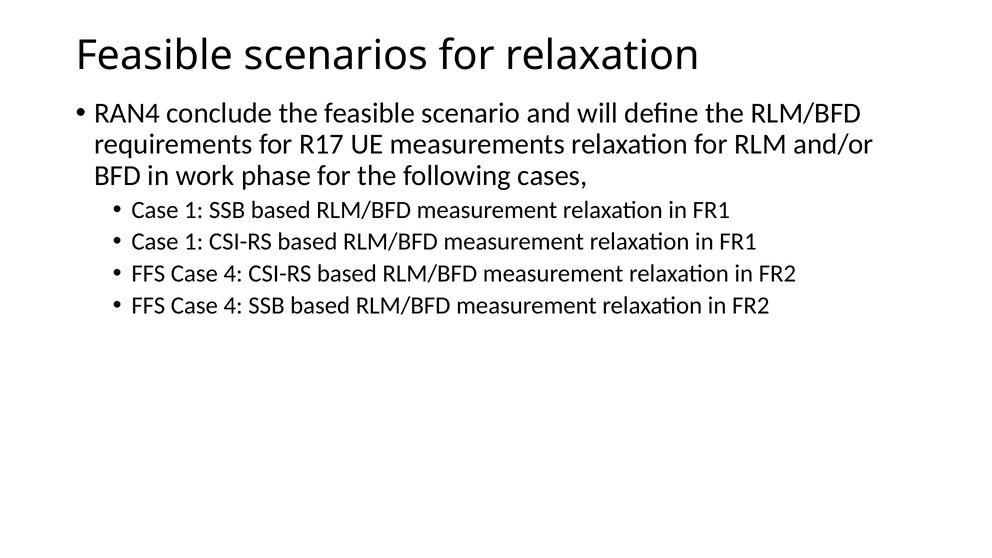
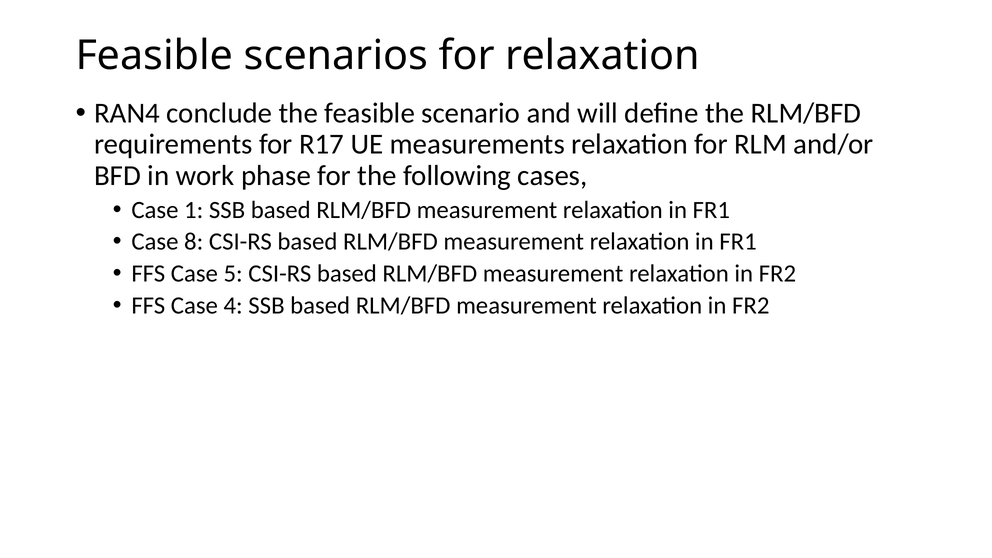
1 at (194, 242): 1 -> 8
4 at (233, 274): 4 -> 5
